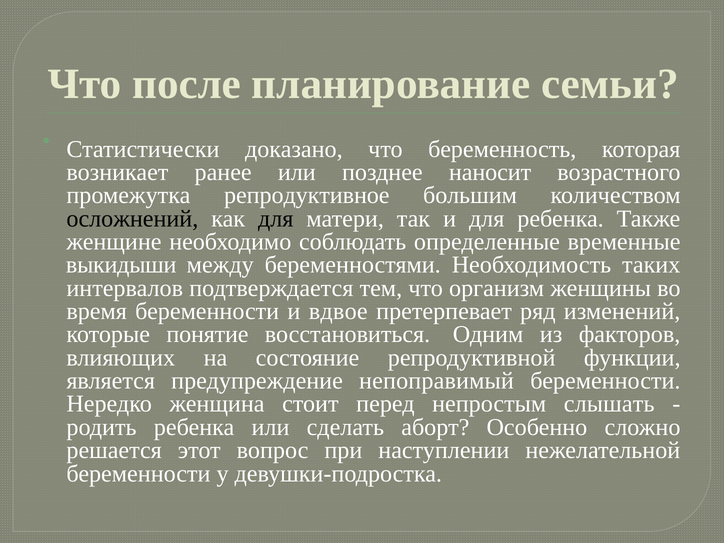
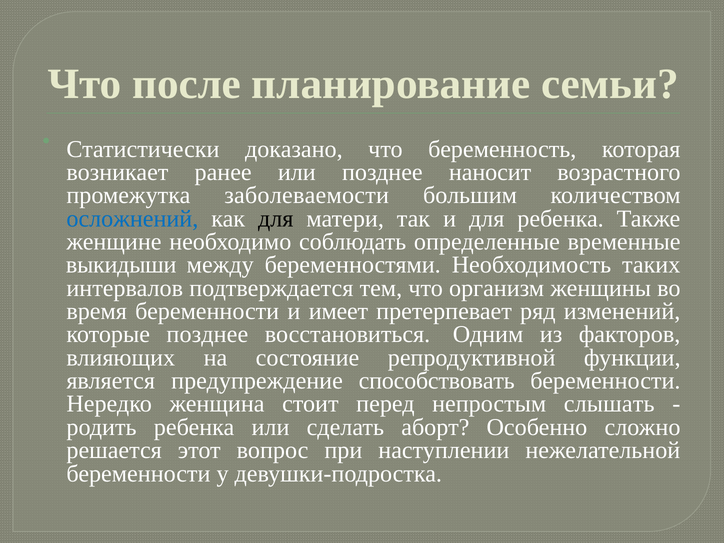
репродуктивное: репродуктивное -> заболеваемости
осложнений colour: black -> blue
вдвое: вдвое -> имеет
которые понятие: понятие -> позднее
непоправимый: непоправимый -> способствовать
